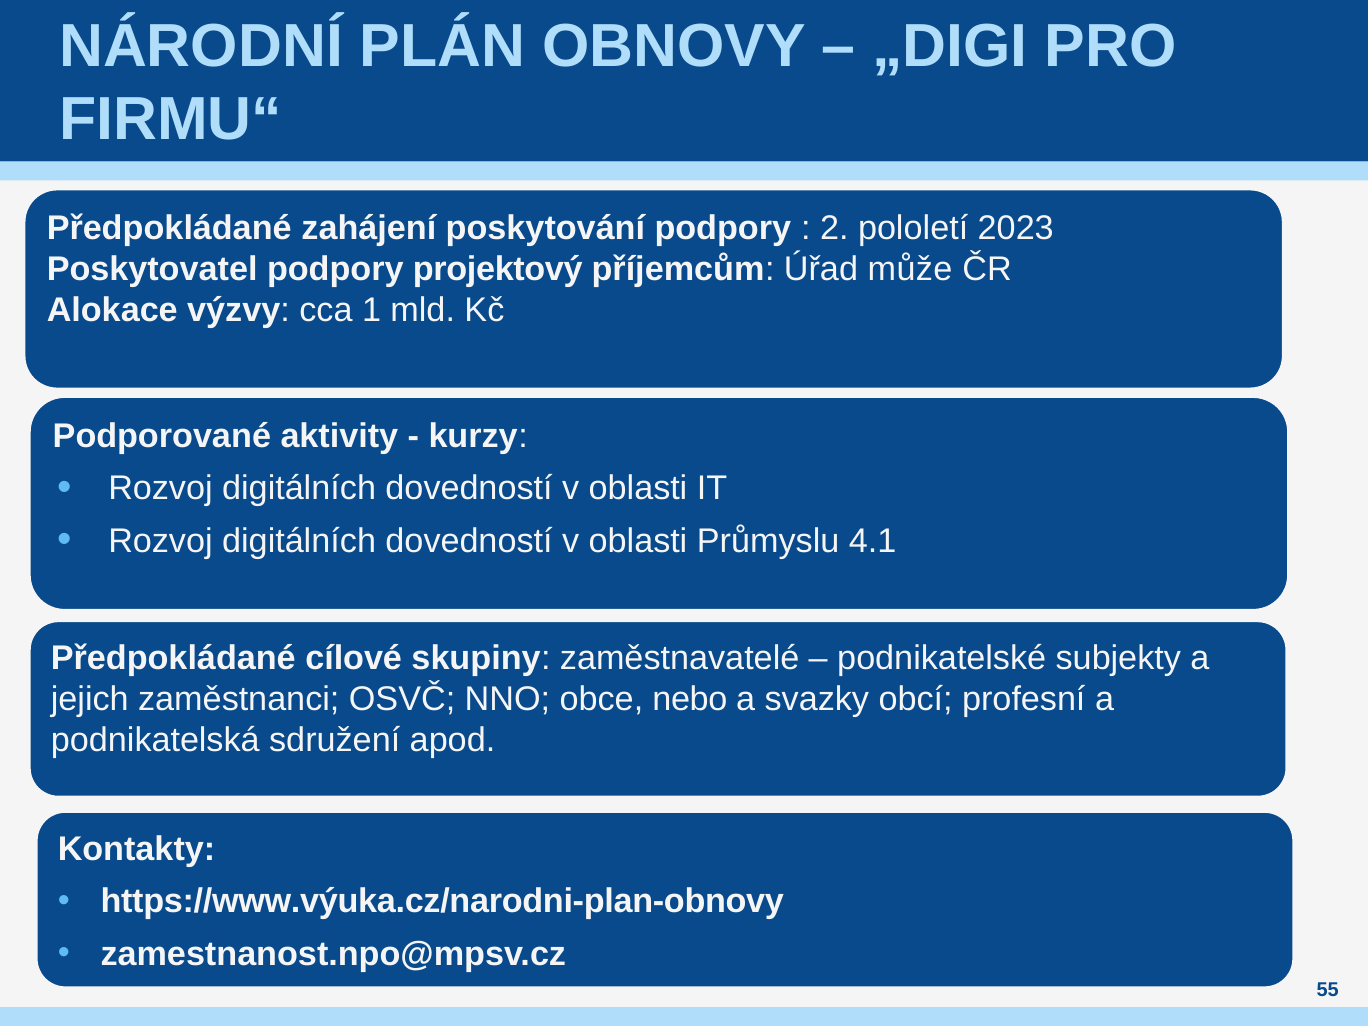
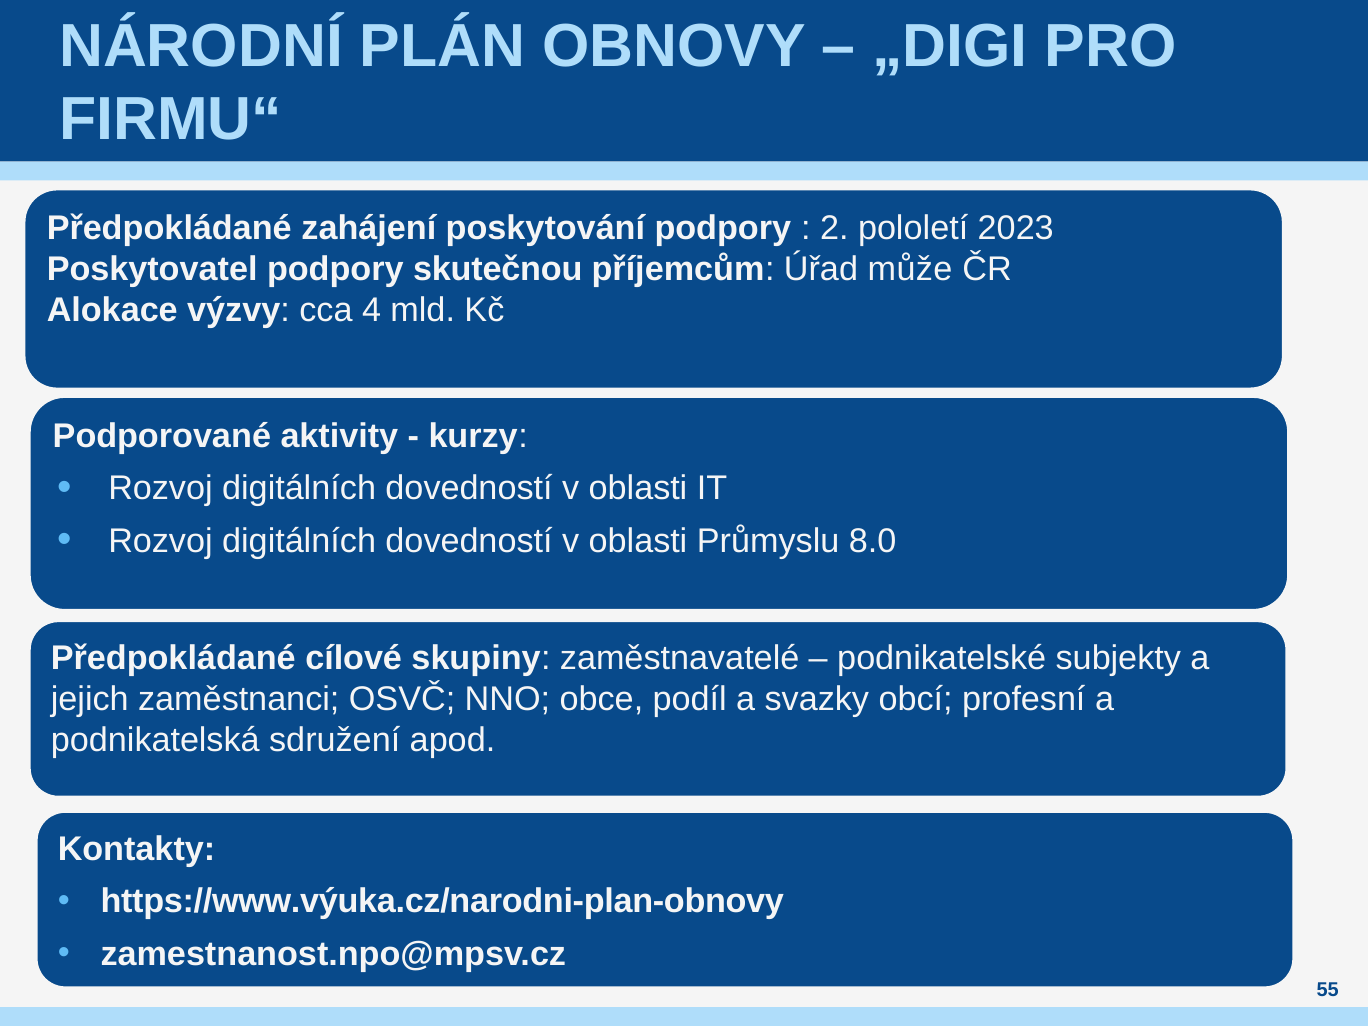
projektový: projektový -> skutečnou
1: 1 -> 4
4.1: 4.1 -> 8.0
nebo: nebo -> podíl
